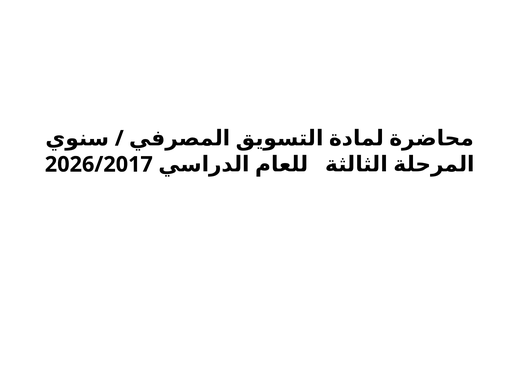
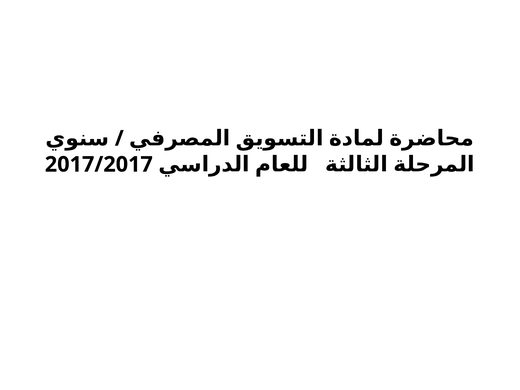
2026/2017: 2026/2017 -> 2017/2017
